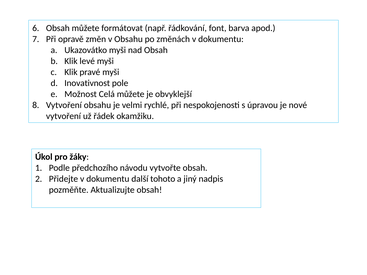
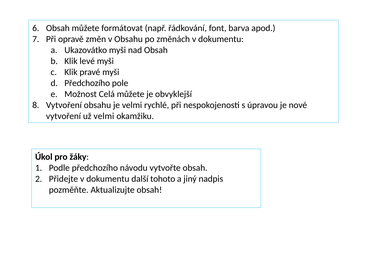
Inovativnost at (87, 83): Inovativnost -> Předchozího
už řádek: řádek -> velmi
